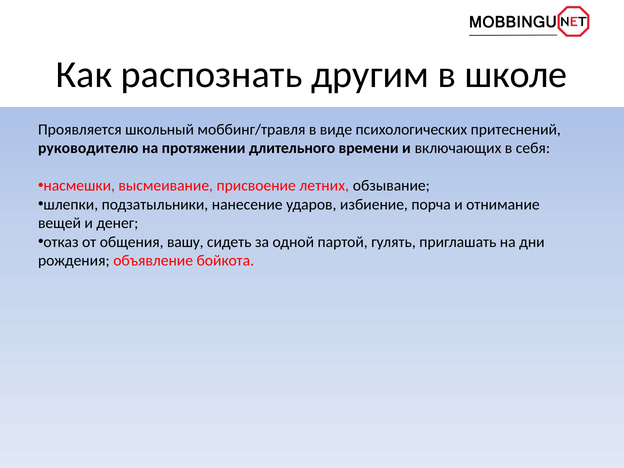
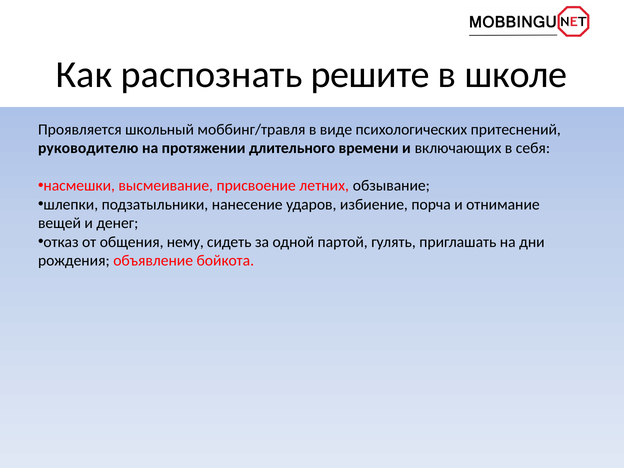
другим: другим -> решите
вашу: вашу -> нему
